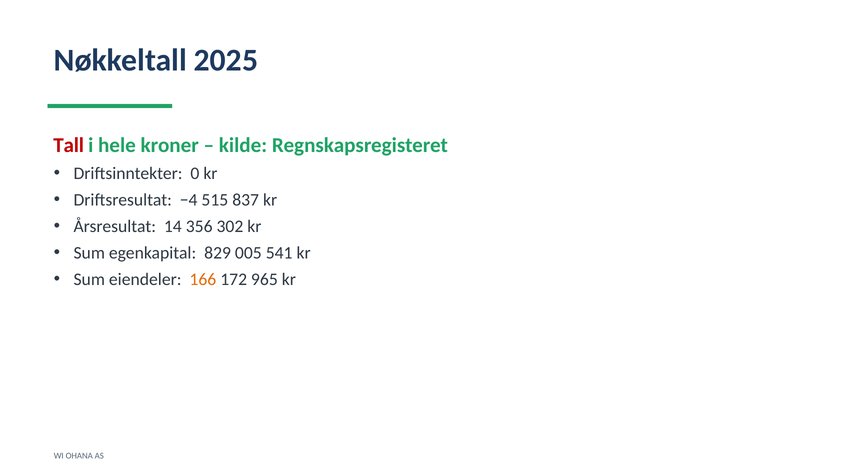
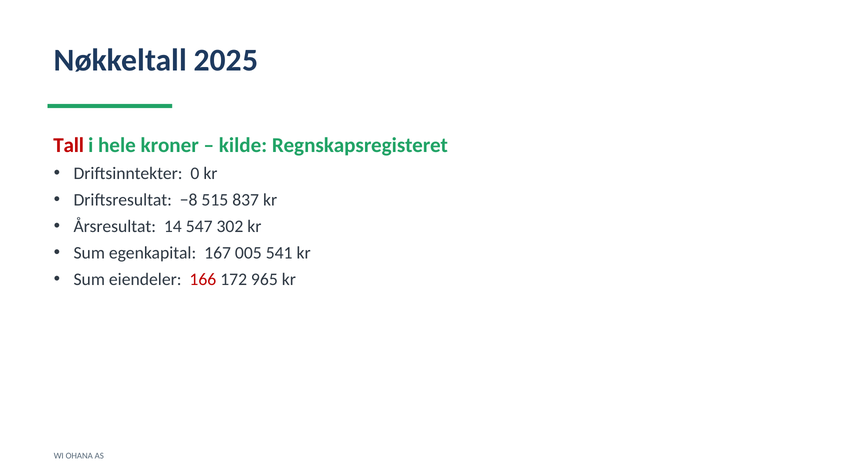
−4: −4 -> −8
356: 356 -> 547
829: 829 -> 167
166 colour: orange -> red
